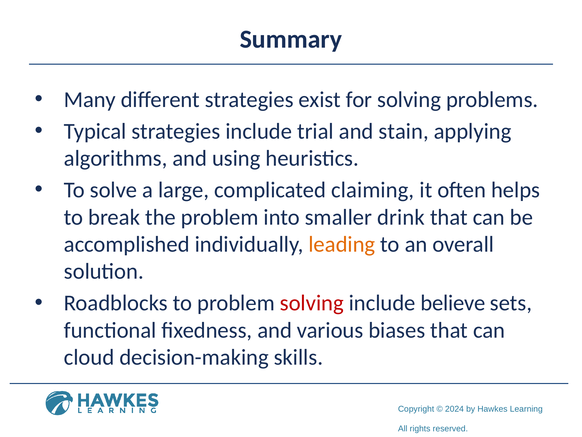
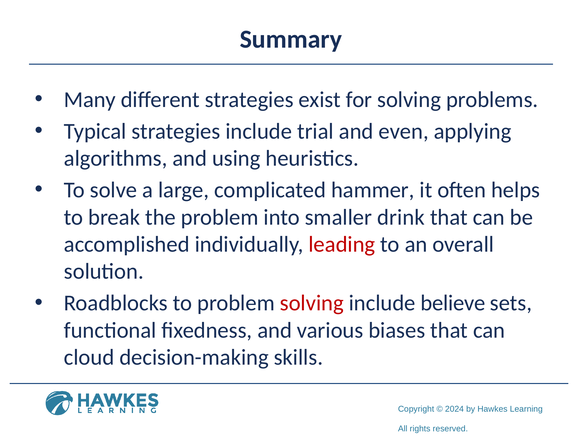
stain: stain -> even
claiming: claiming -> hammer
leading colour: orange -> red
